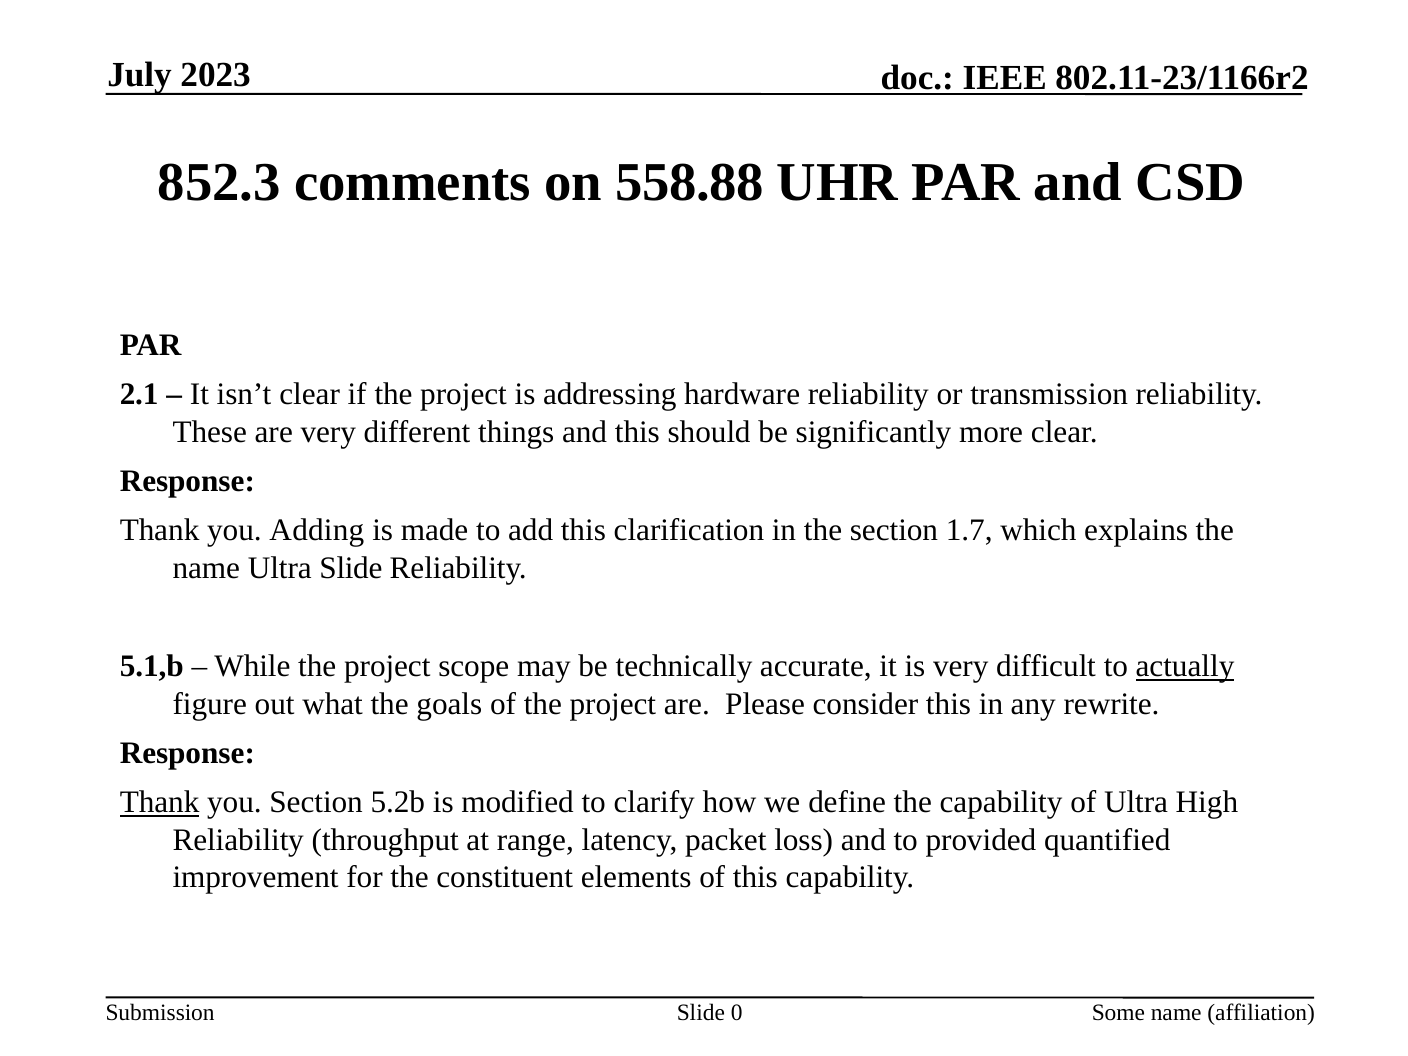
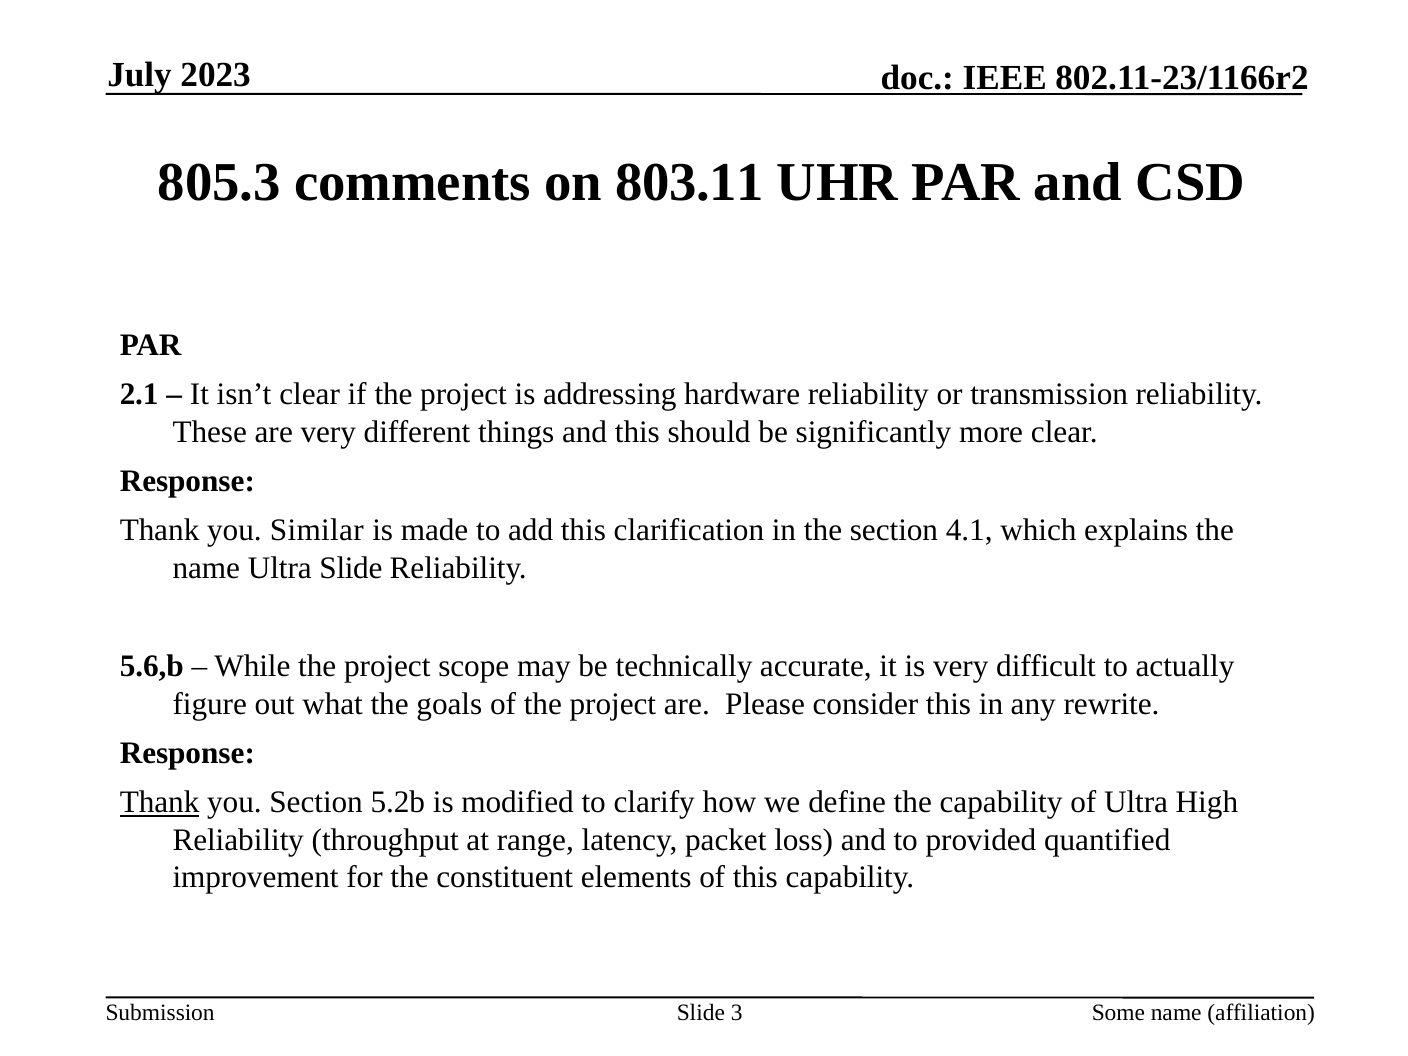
852.3: 852.3 -> 805.3
558.88: 558.88 -> 803.11
Adding: Adding -> Similar
1.7: 1.7 -> 4.1
5.1,b: 5.1,b -> 5.6,b
actually underline: present -> none
0: 0 -> 3
